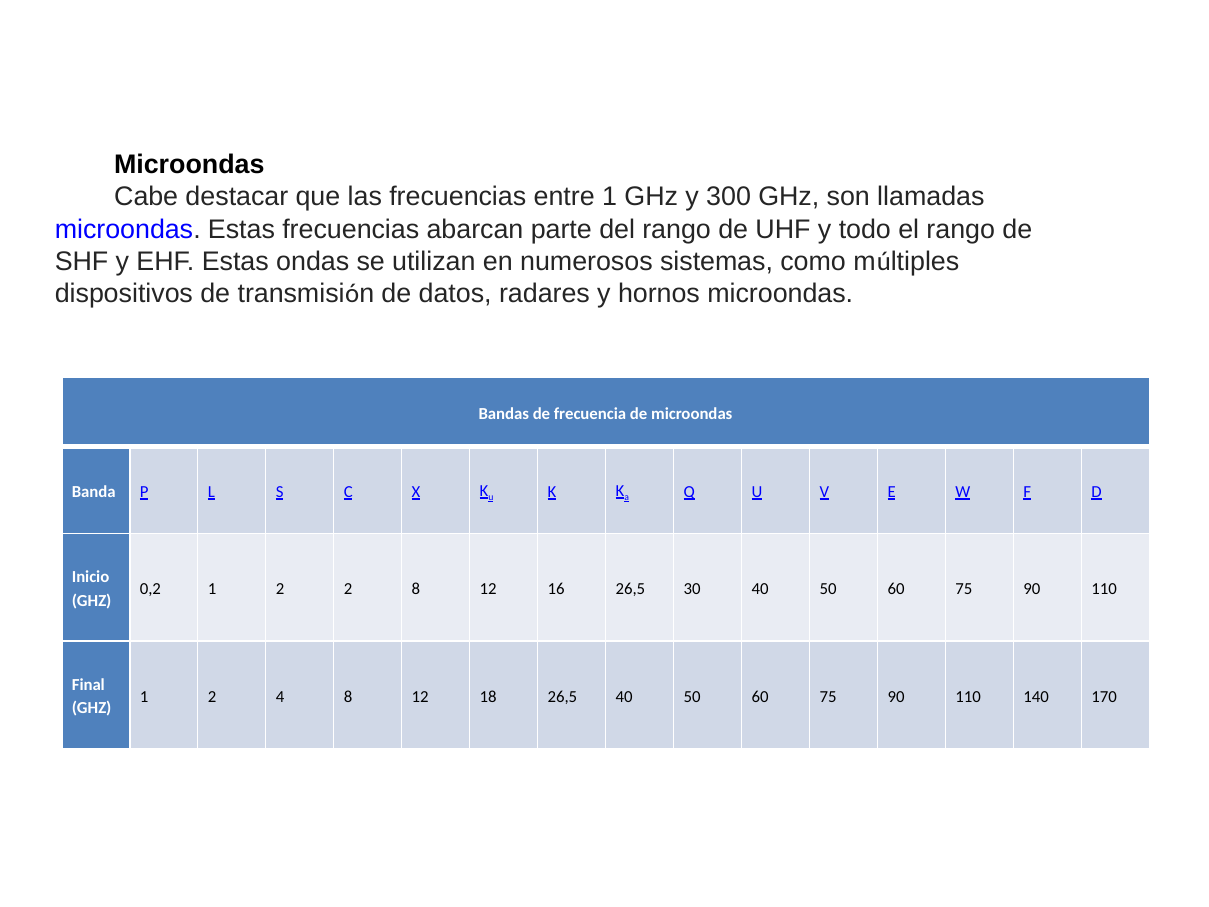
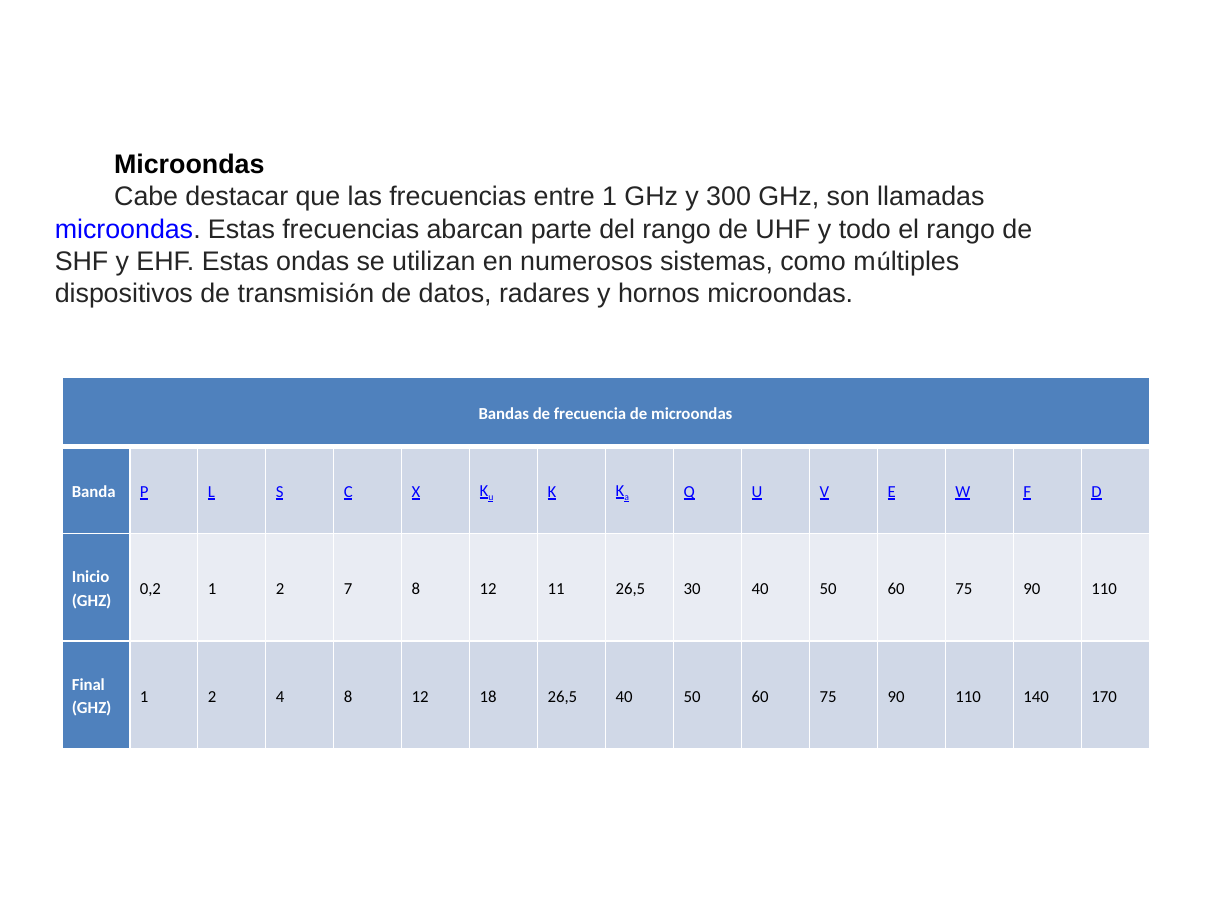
2 2: 2 -> 7
16: 16 -> 11
